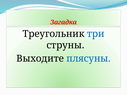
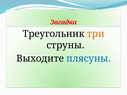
три colour: blue -> orange
